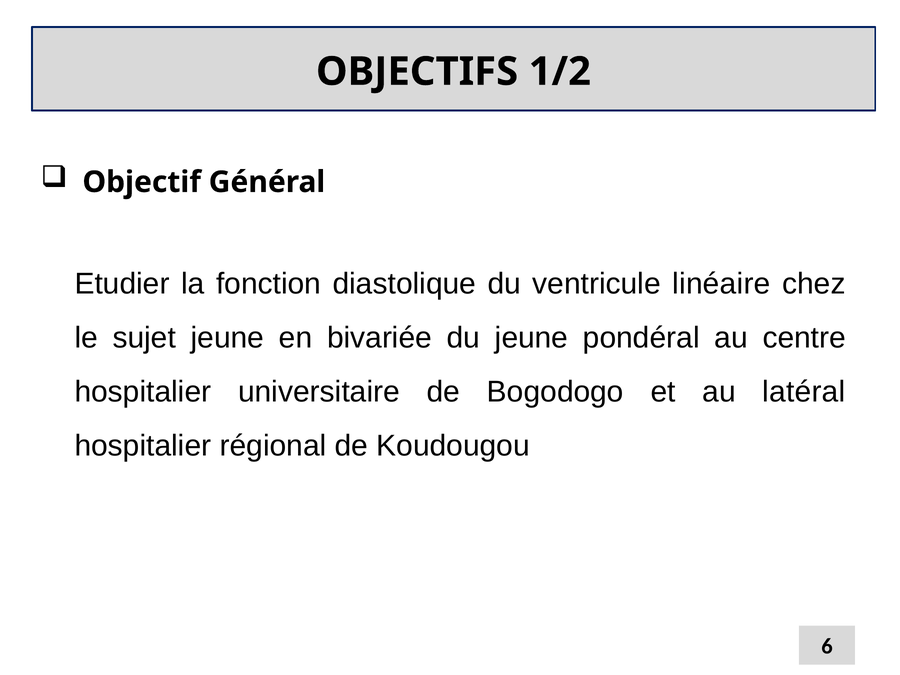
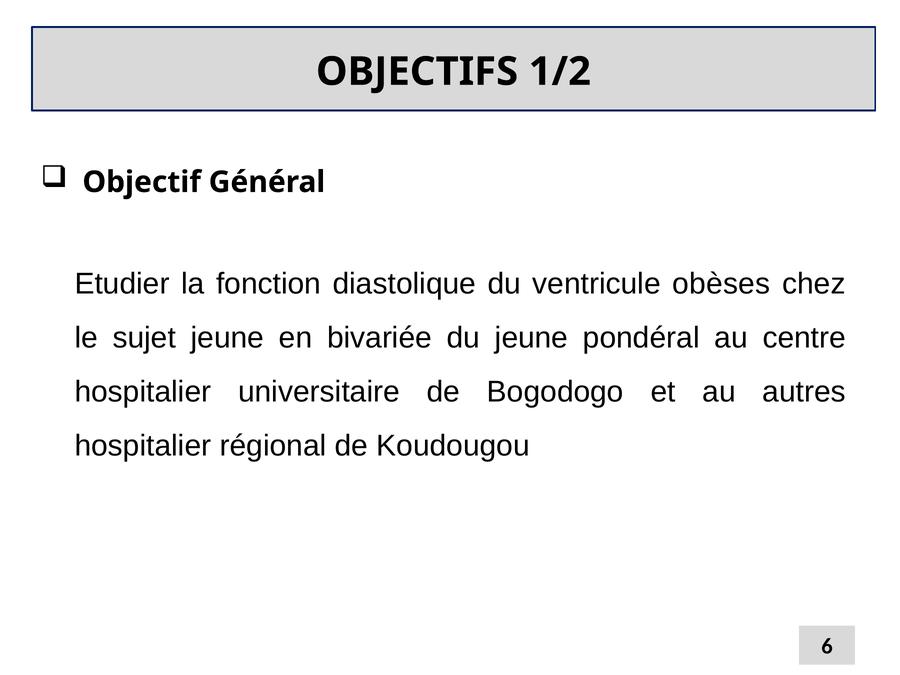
linéaire: linéaire -> obèses
latéral: latéral -> autres
